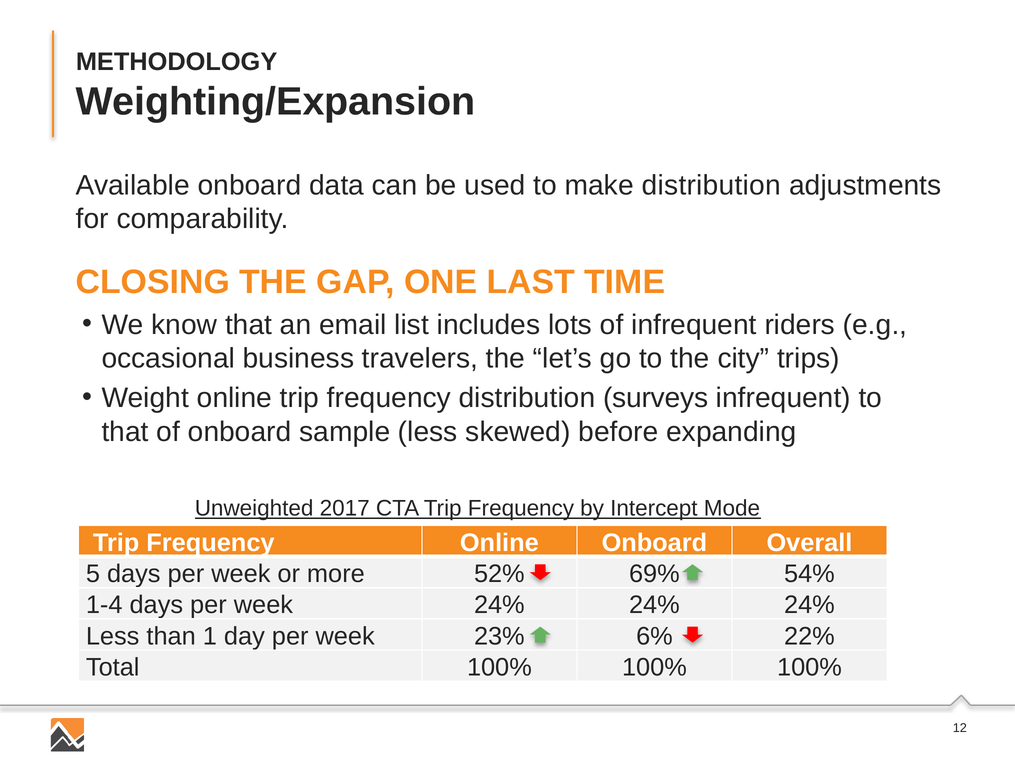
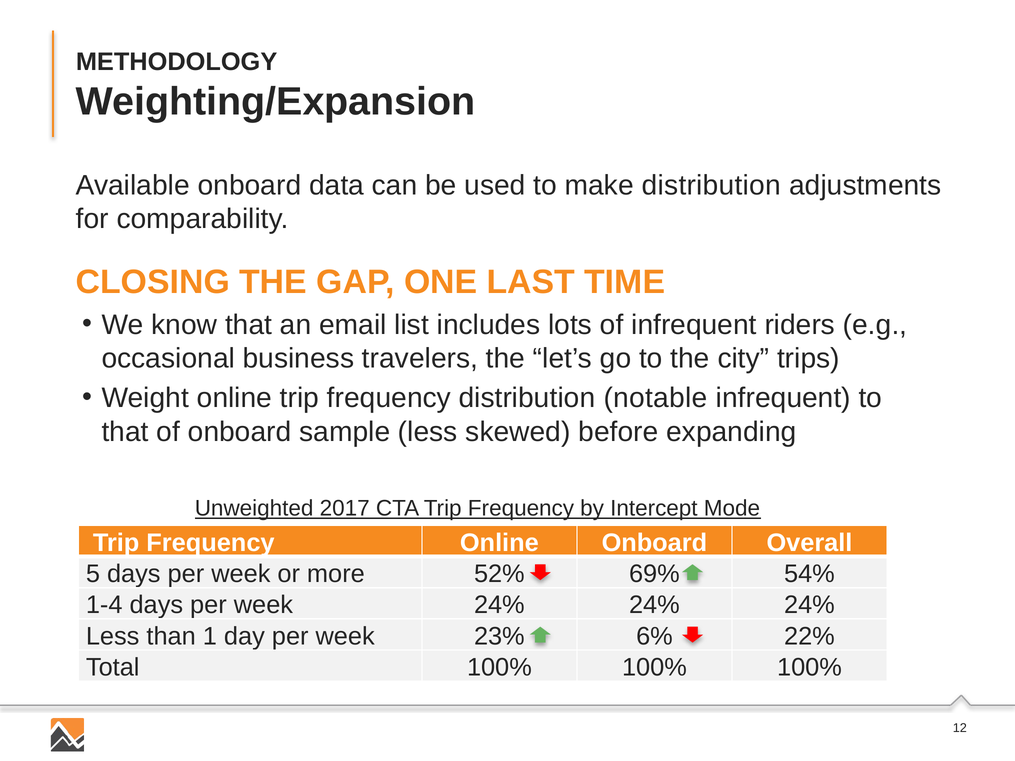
surveys: surveys -> notable
